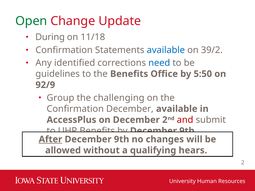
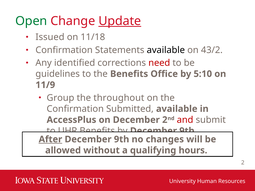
Update underline: none -> present
During: During -> Issued
available at (166, 50) colour: blue -> black
39/2: 39/2 -> 43/2
need colour: blue -> red
5:50: 5:50 -> 5:10
92/9: 92/9 -> 11/9
challenging: challenging -> throughout
Confirmation December: December -> Submitted
hears: hears -> hours
